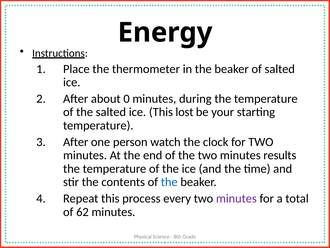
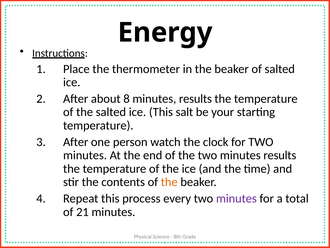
0: 0 -> 8
during at (195, 99): during -> results
lost: lost -> salt
the at (169, 182) colour: blue -> orange
62: 62 -> 21
